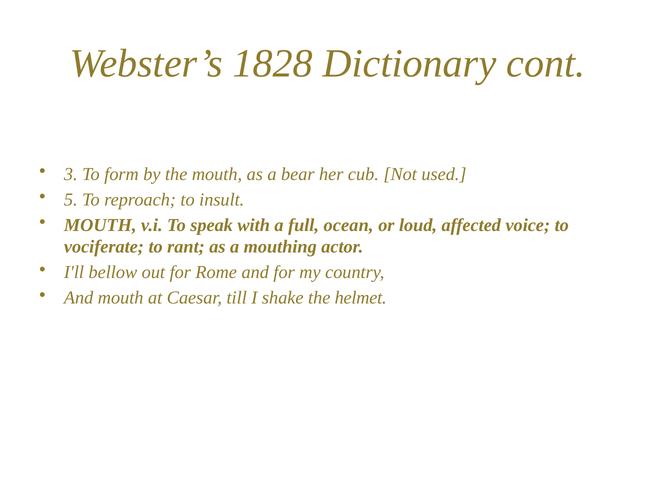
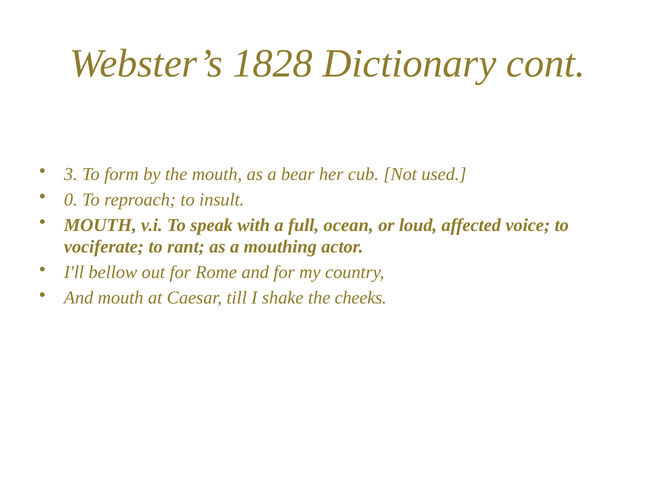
5: 5 -> 0
helmet: helmet -> cheeks
